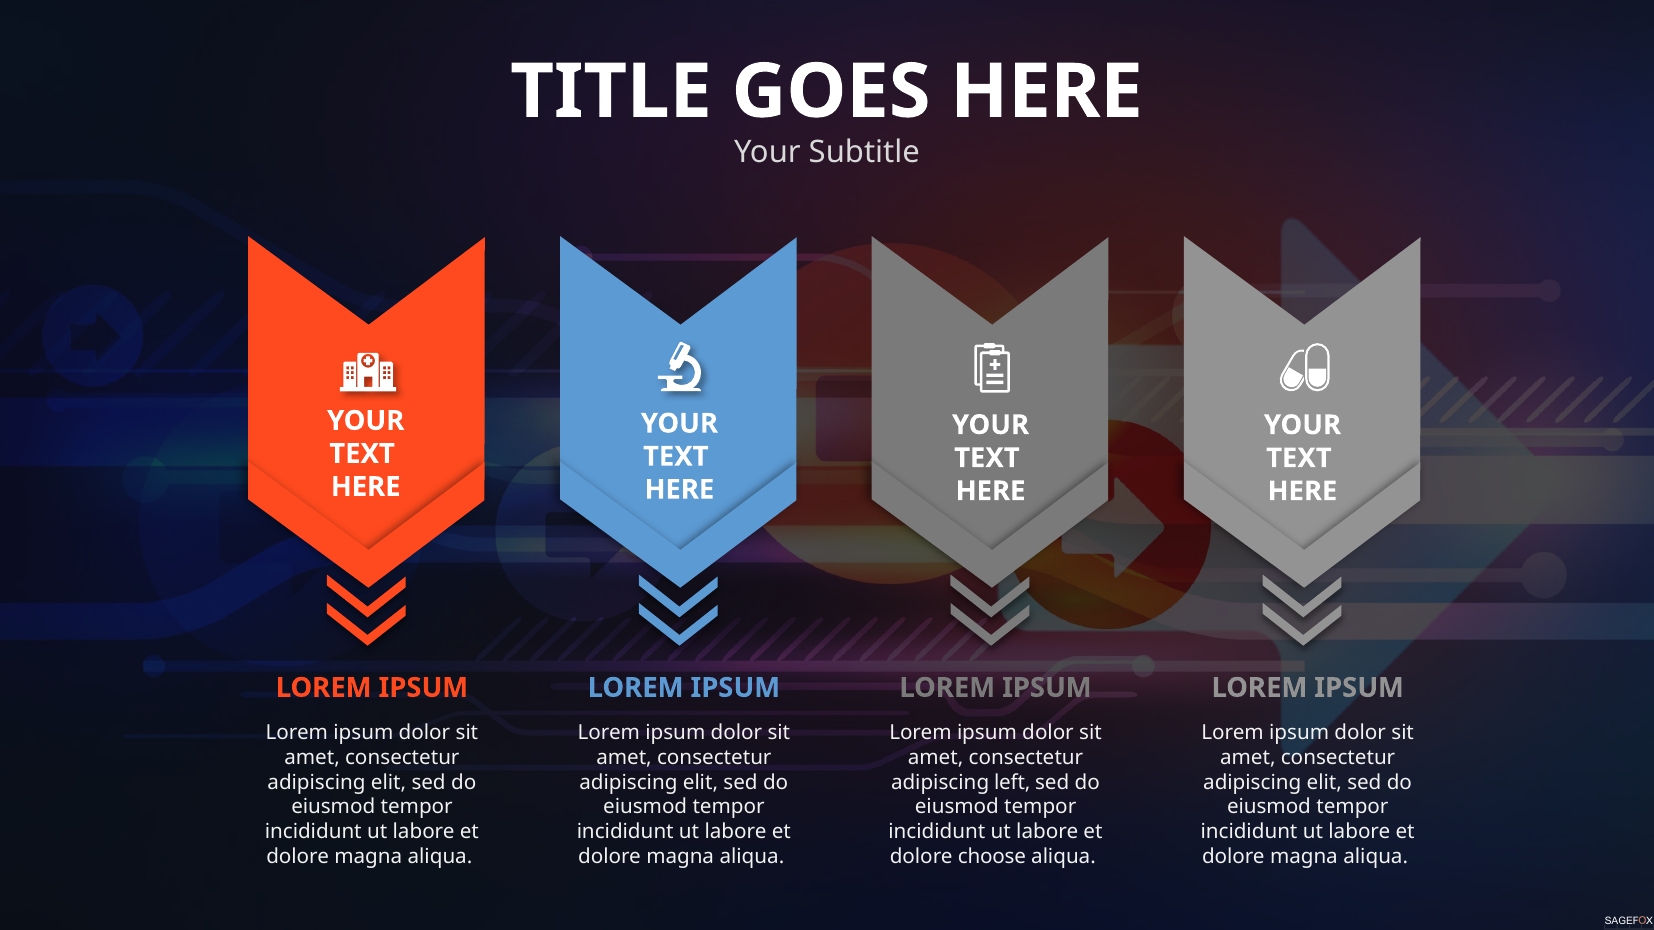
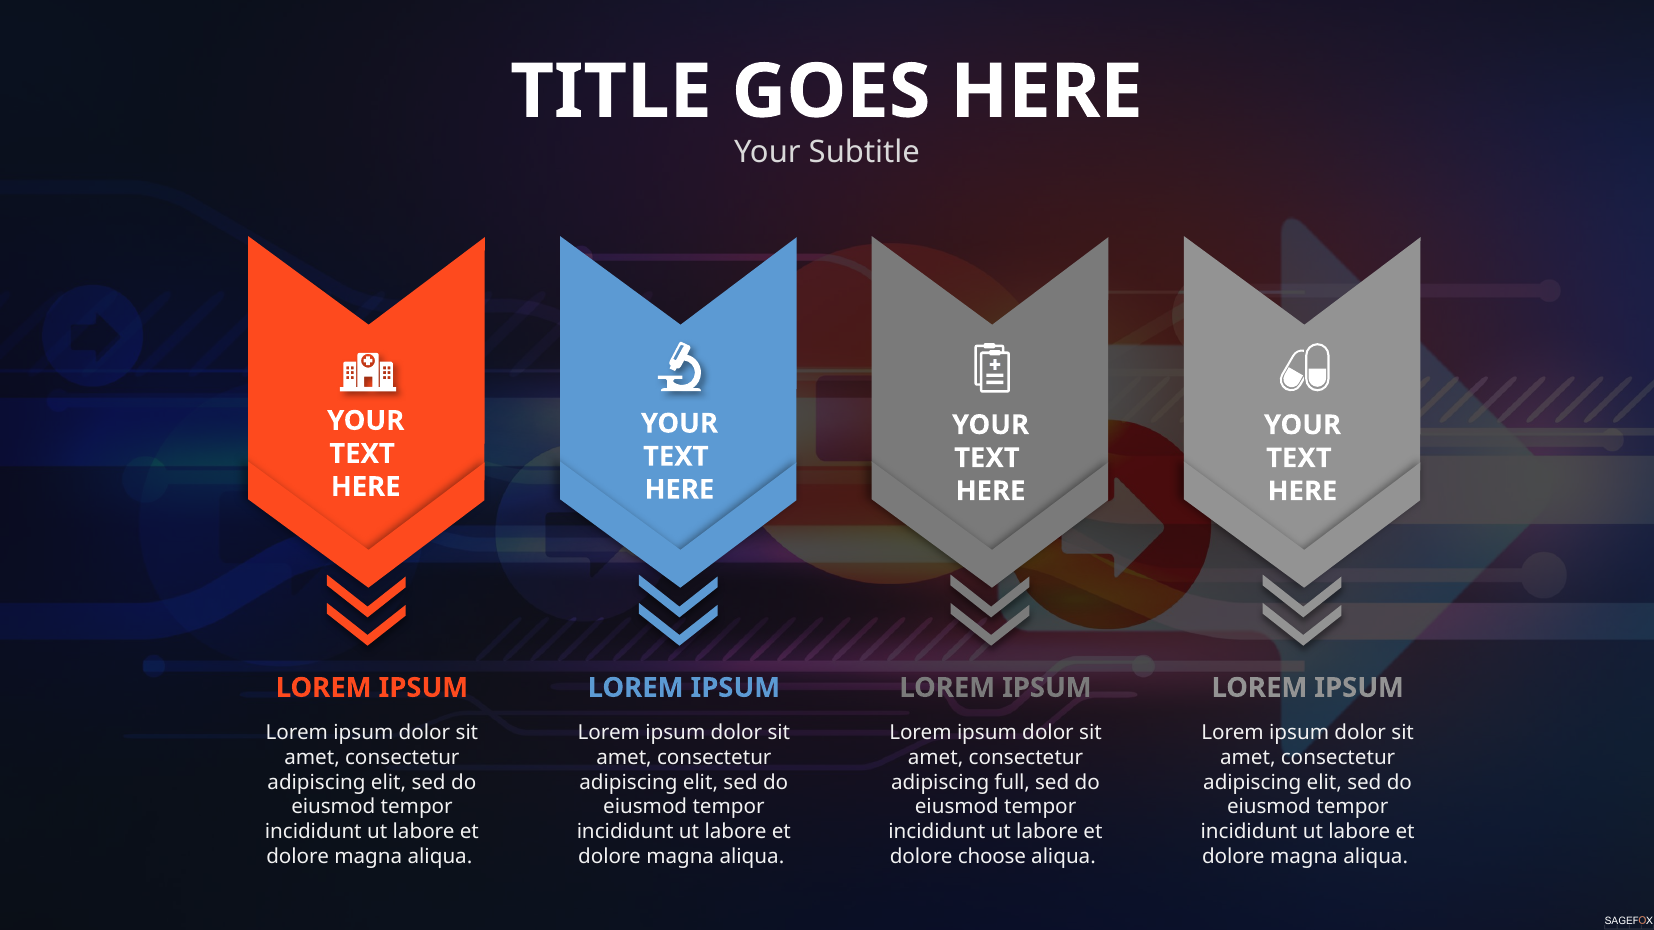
left: left -> full
